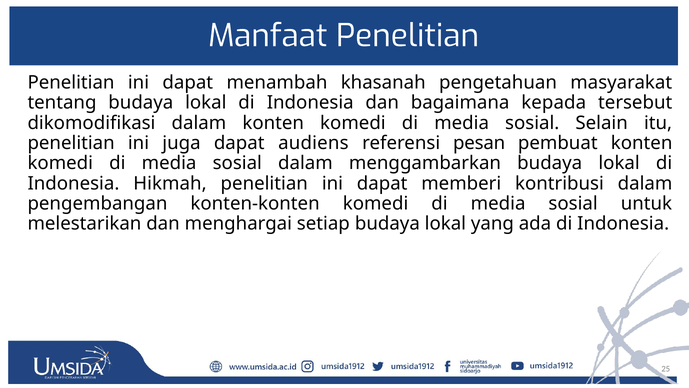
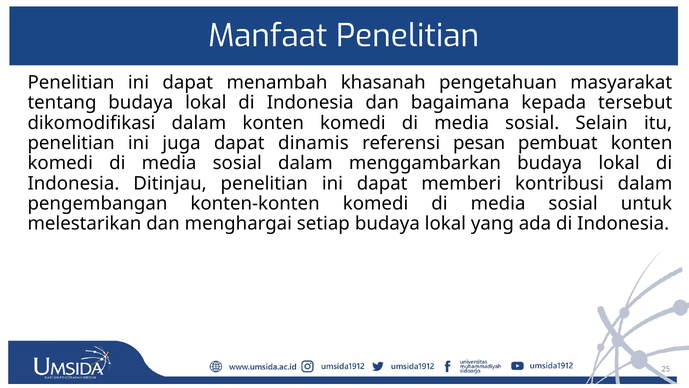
audiens: audiens -> dinamis
Hikmah: Hikmah -> Ditinjau
